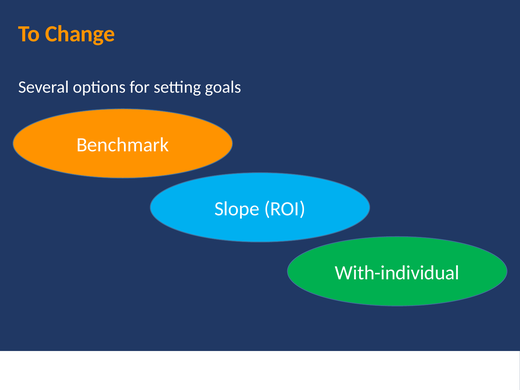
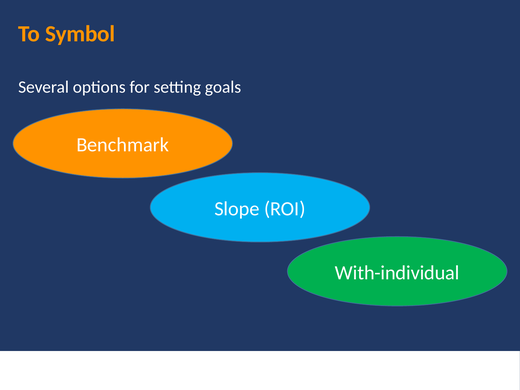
Change: Change -> Symbol
